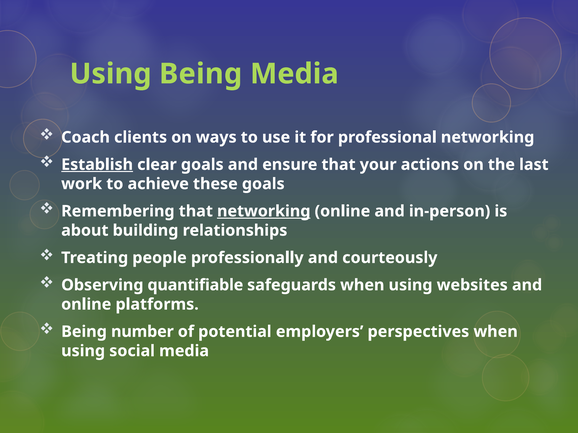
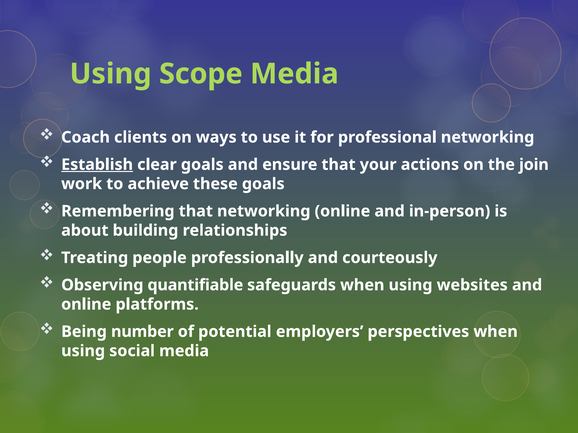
Using Being: Being -> Scope
last: last -> join
networking at (264, 211) underline: present -> none
